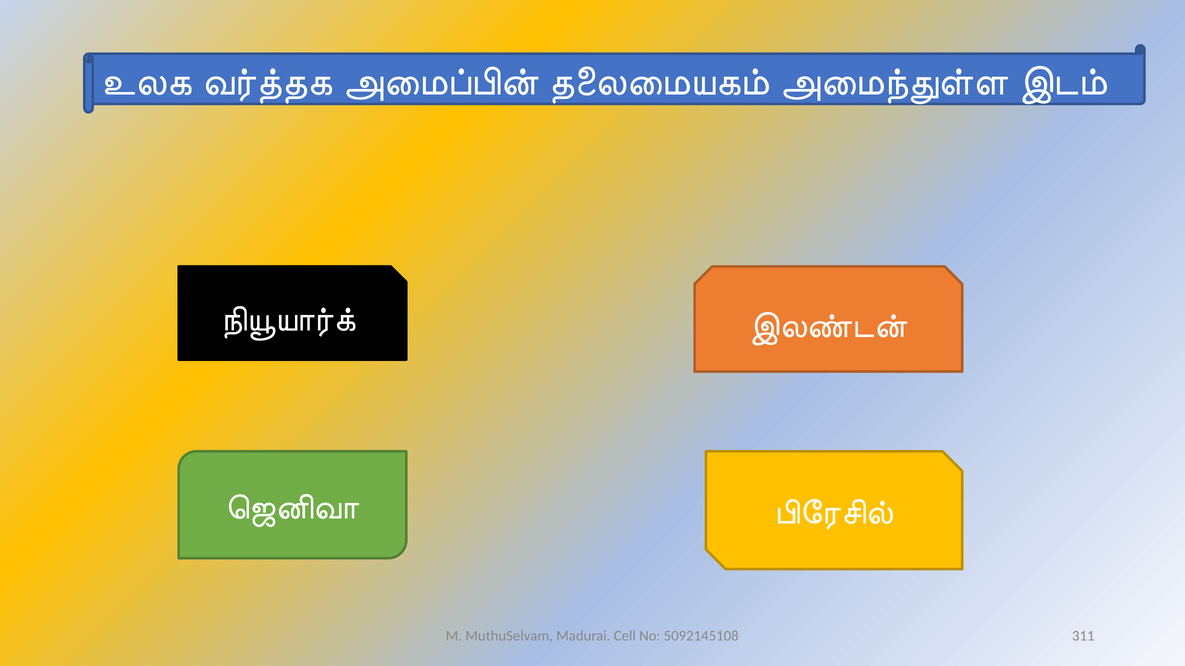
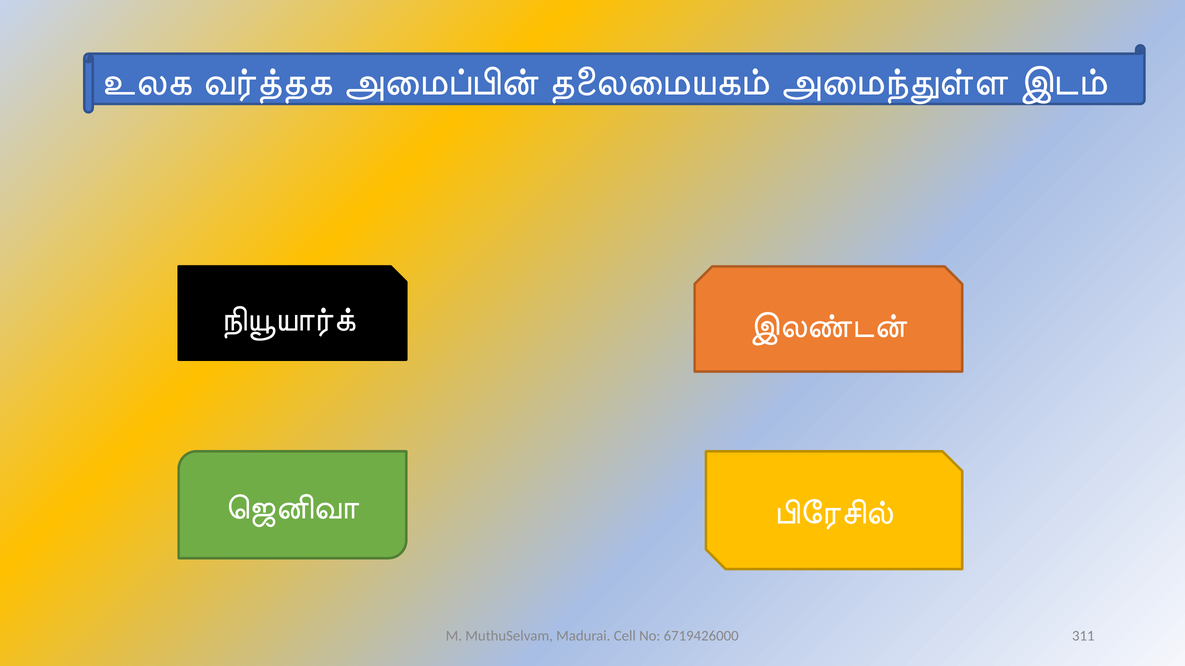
5092145108: 5092145108 -> 6719426000
